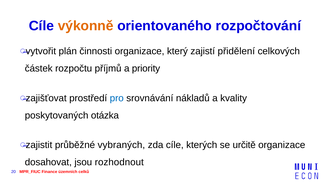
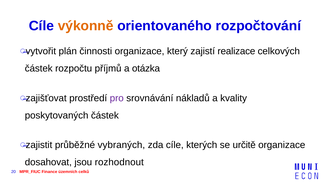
přidělení: přidělení -> realizace
priority: priority -> otázka
pro colour: blue -> purple
poskytovaných otázka: otázka -> částek
